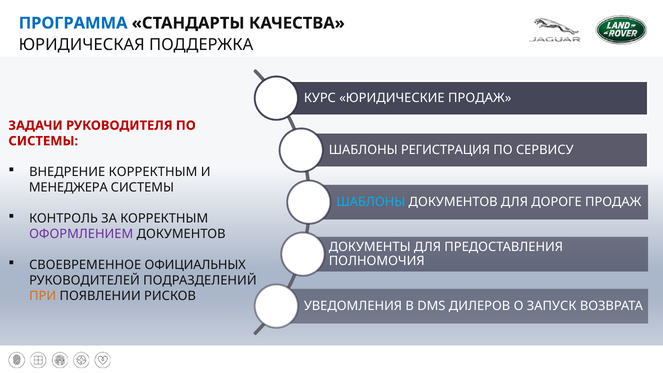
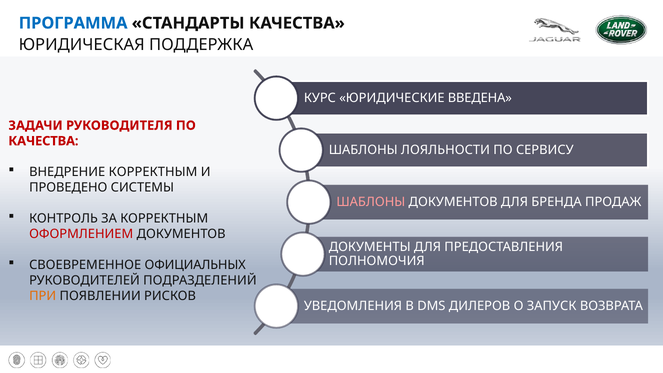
ЮРИДИЧЕСКИЕ ПРОДАЖ: ПРОДАЖ -> ВВЕДЕНА
СИСТЕМЫ at (43, 141): СИСТЕМЫ -> КАЧЕСТВА
РЕГИСТРАЦИЯ: РЕГИСТРАЦИЯ -> ЛОЯЛЬНОСТИ
МЕНЕДЖЕРА: МЕНЕДЖЕРА -> ПРОВЕДЕНО
ШАБЛОНЫ at (371, 202) colour: light blue -> pink
ДОРОГЕ: ДОРОГЕ -> БРЕНДА
ОФОРМЛЕНИЕМ colour: purple -> red
